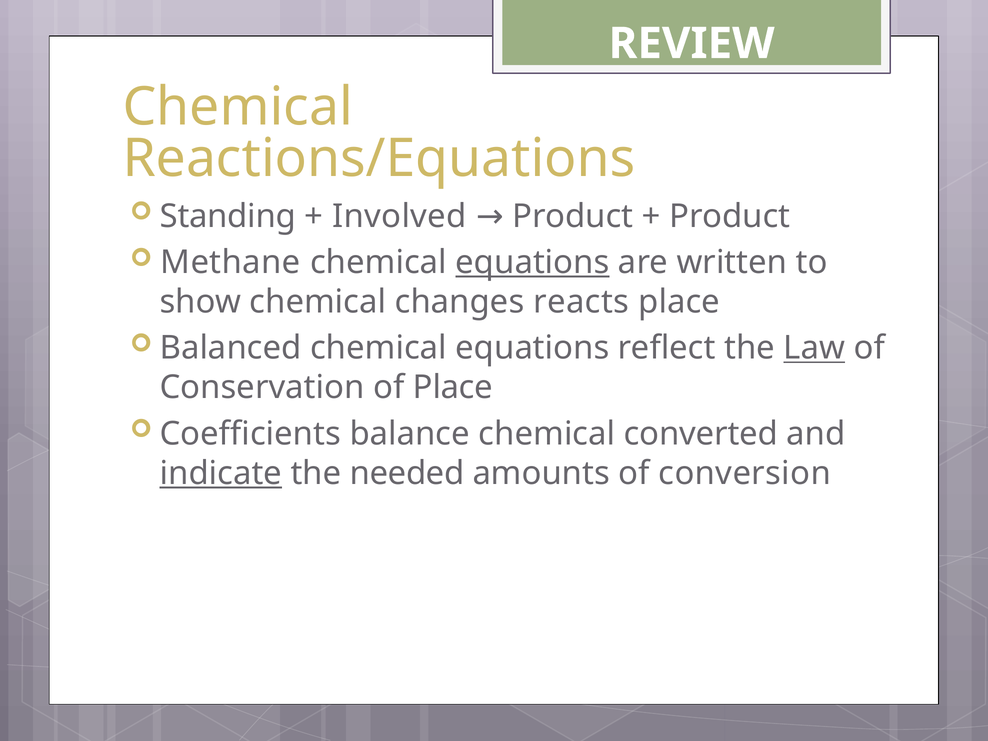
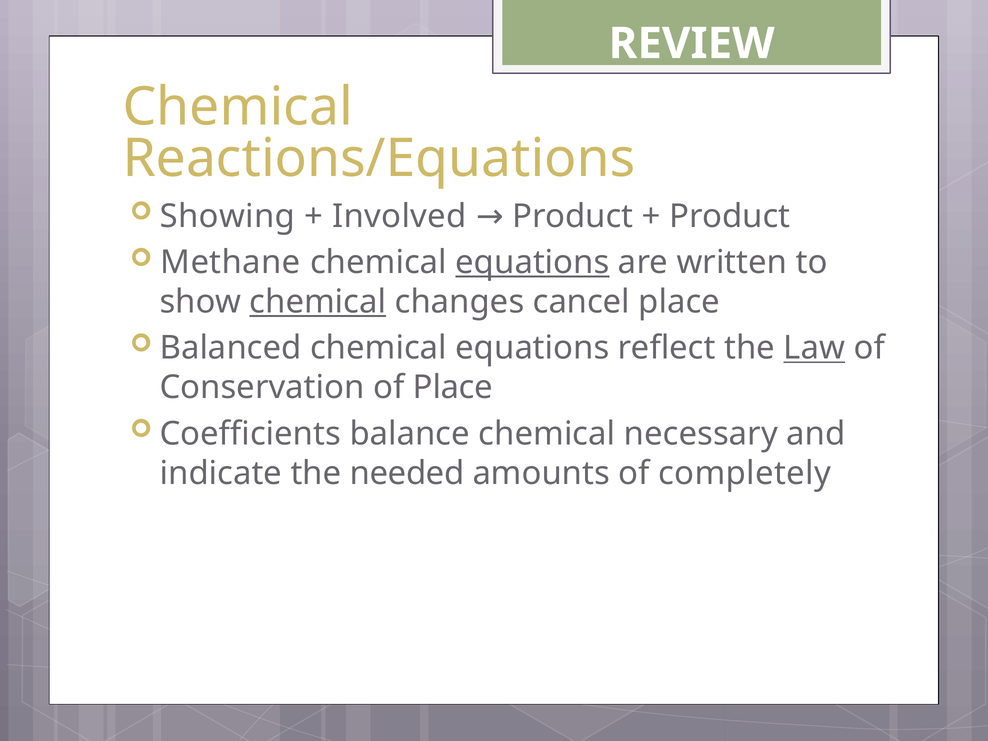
Standing: Standing -> Showing
chemical at (318, 302) underline: none -> present
reacts: reacts -> cancel
converted: converted -> necessary
indicate underline: present -> none
conversion: conversion -> completely
